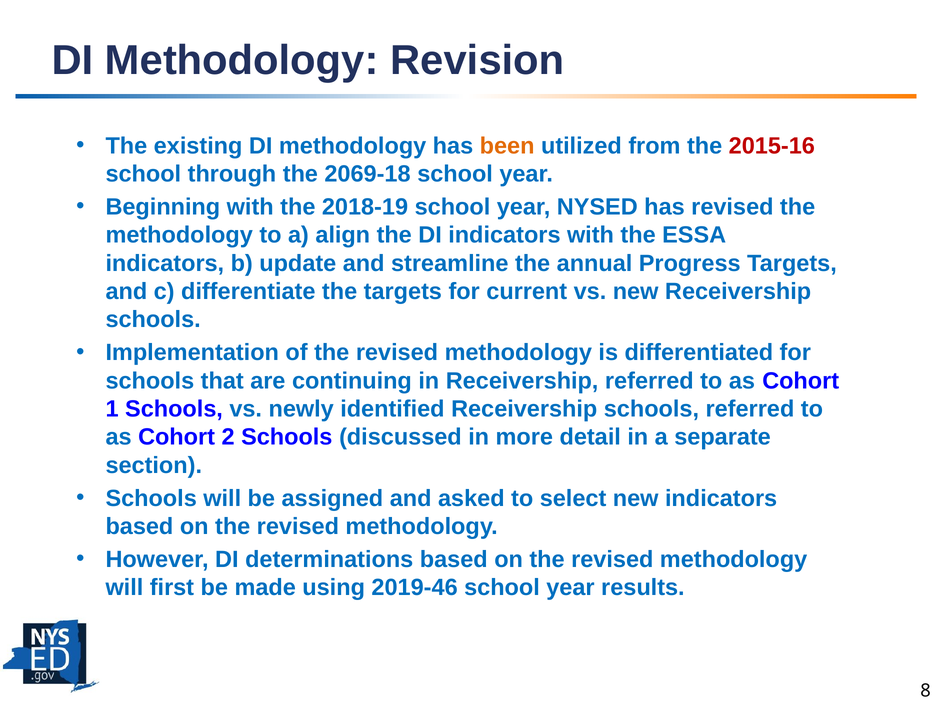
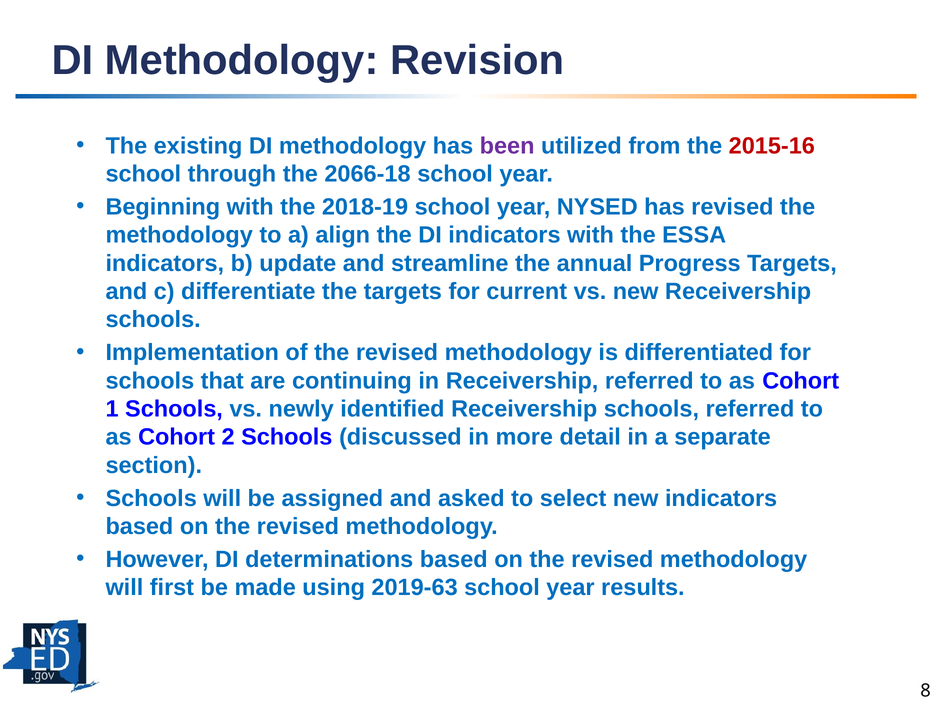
been colour: orange -> purple
2069-18: 2069-18 -> 2066-18
2019-46: 2019-46 -> 2019-63
